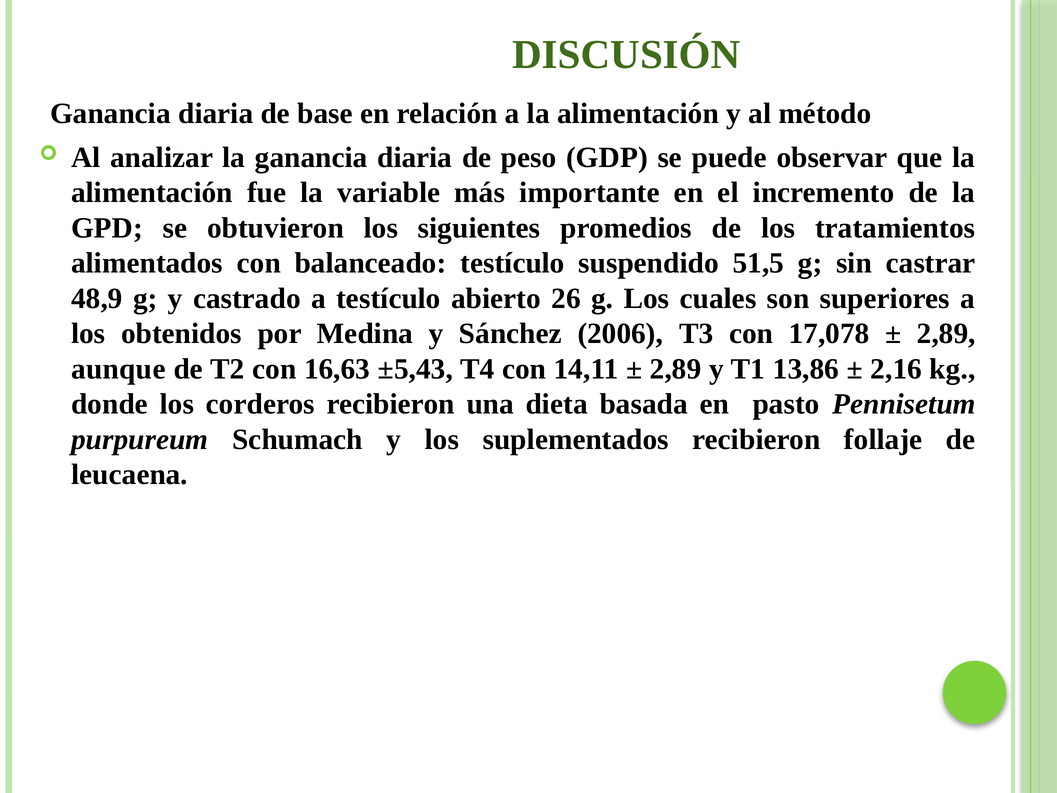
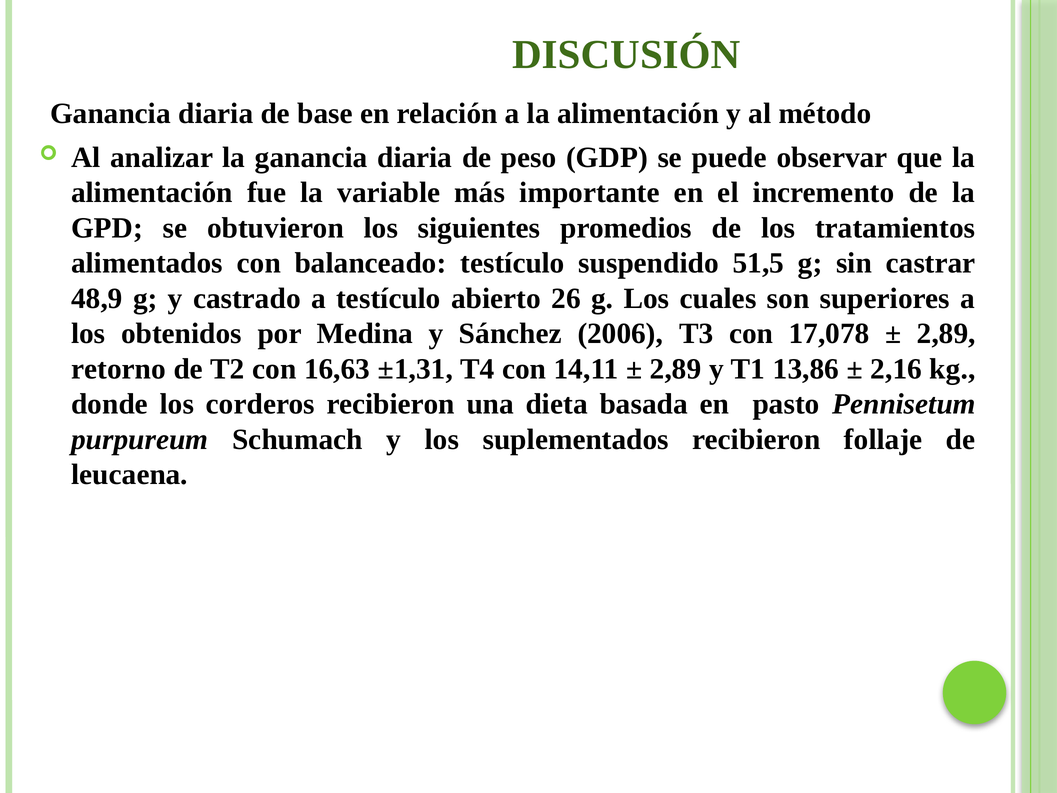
aunque: aunque -> retorno
±5,43: ±5,43 -> ±1,31
